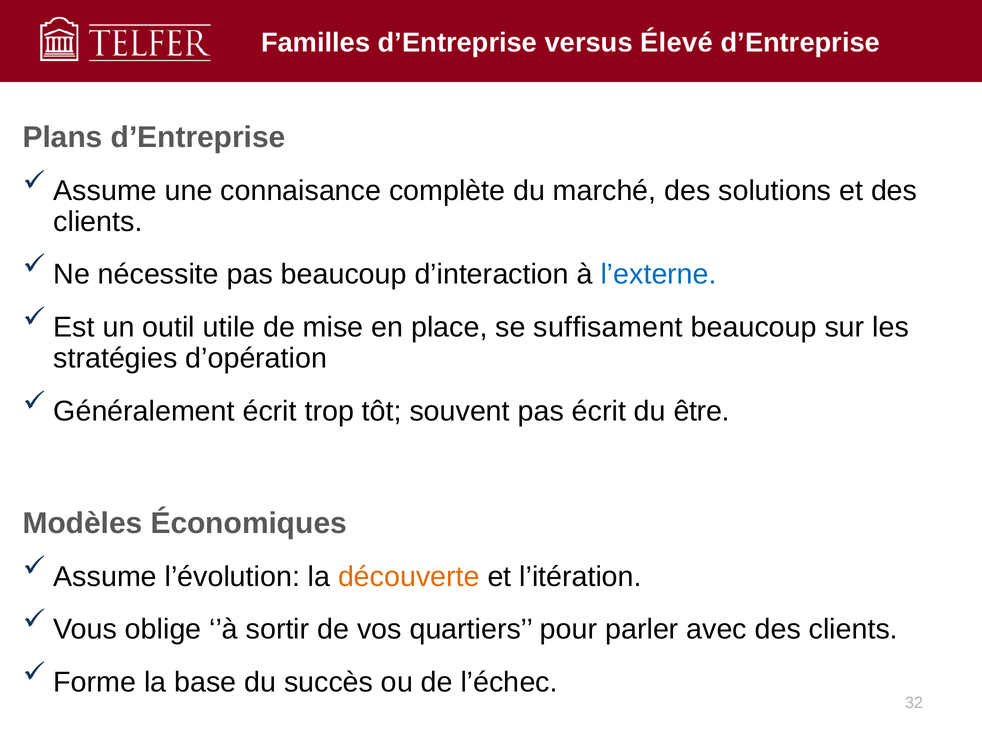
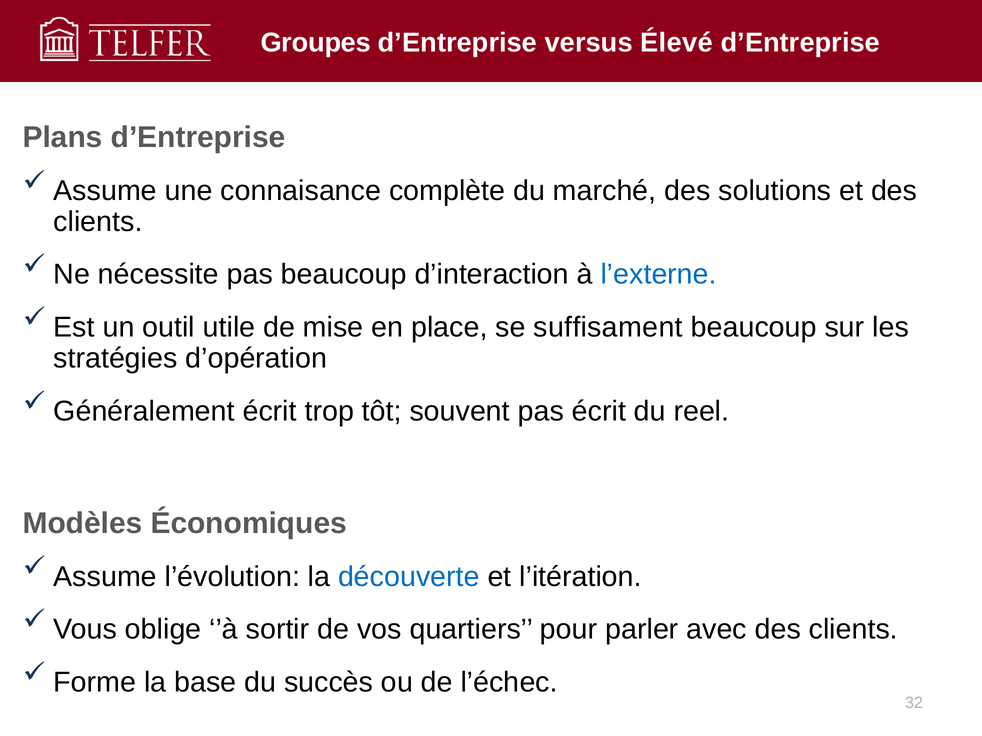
Familles: Familles -> Groupes
être: être -> reel
découverte colour: orange -> blue
